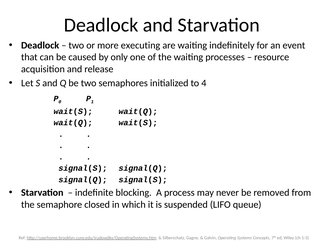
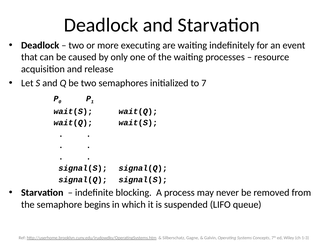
4: 4 -> 7
closed: closed -> begins
